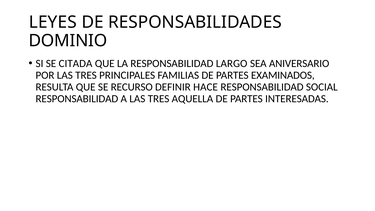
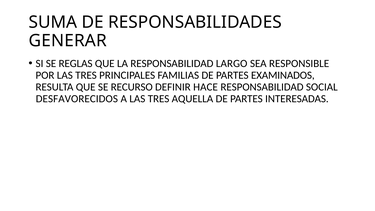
LEYES: LEYES -> SUMA
DOMINIO: DOMINIO -> GENERAR
CITADA: CITADA -> REGLAS
ANIVERSARIO: ANIVERSARIO -> RESPONSIBLE
RESPONSABILIDAD at (77, 99): RESPONSABILIDAD -> DESFAVORECIDOS
